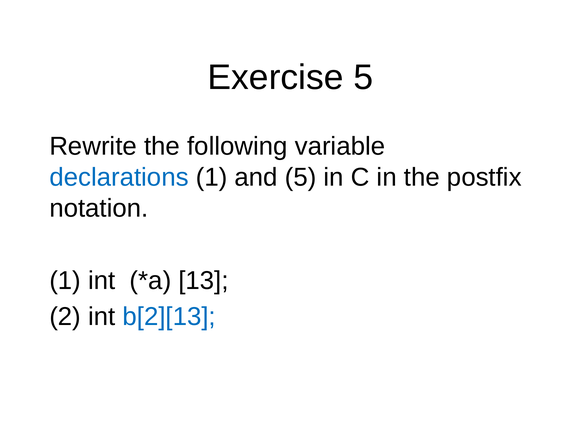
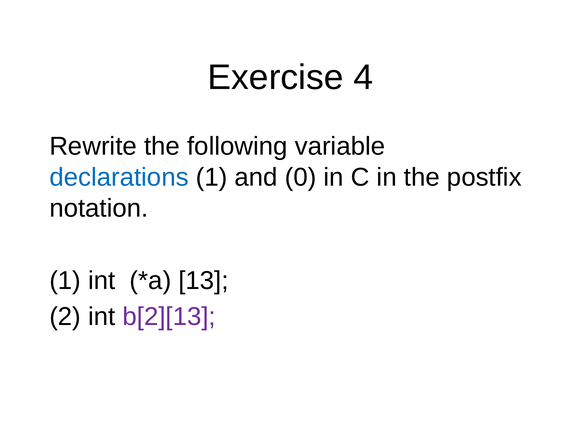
Exercise 5: 5 -> 4
and 5: 5 -> 0
b[2][13 colour: blue -> purple
